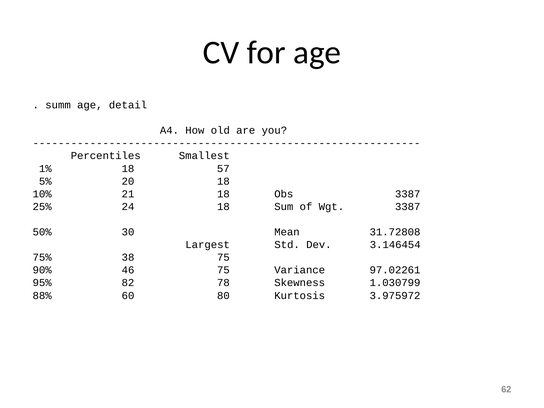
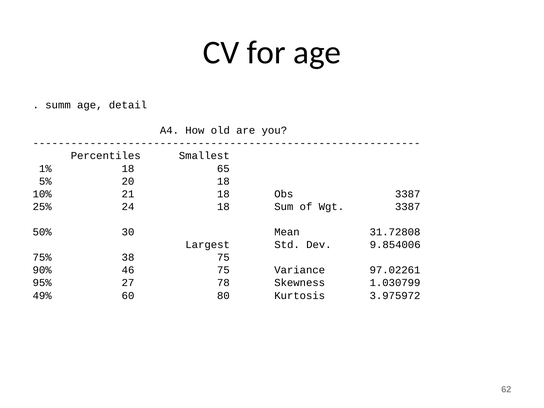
57: 57 -> 65
3.146454: 3.146454 -> 9.854006
82: 82 -> 27
88%: 88% -> 49%
